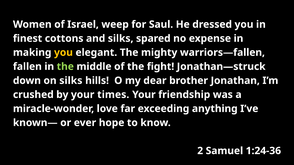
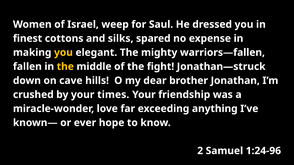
the at (65, 67) colour: light green -> yellow
on silks: silks -> cave
1:24-36: 1:24-36 -> 1:24-96
